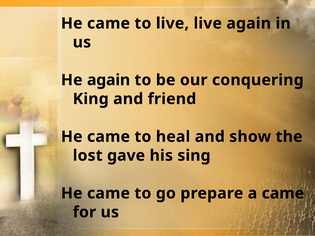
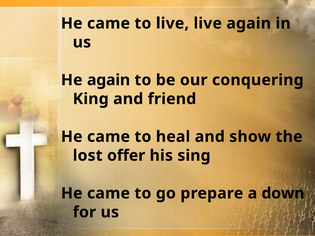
gave: gave -> offer
a came: came -> down
